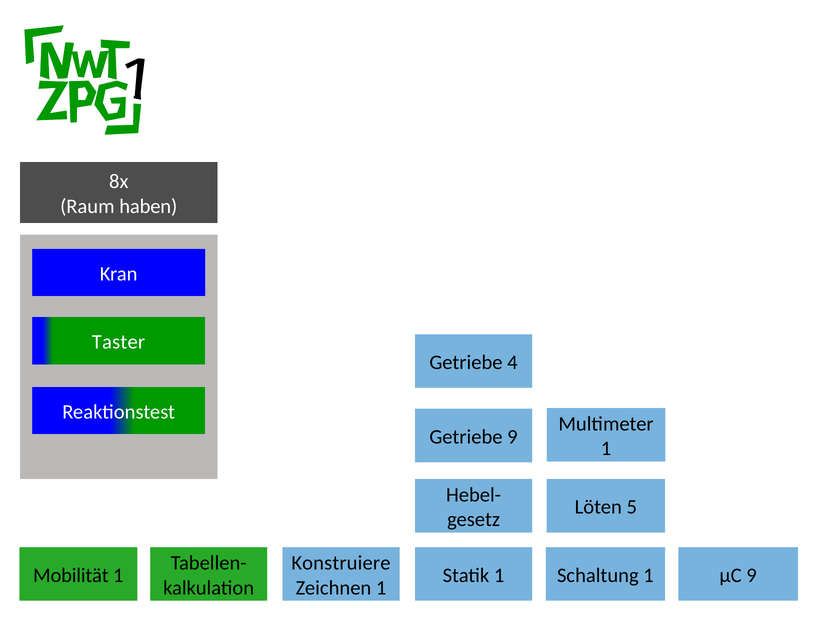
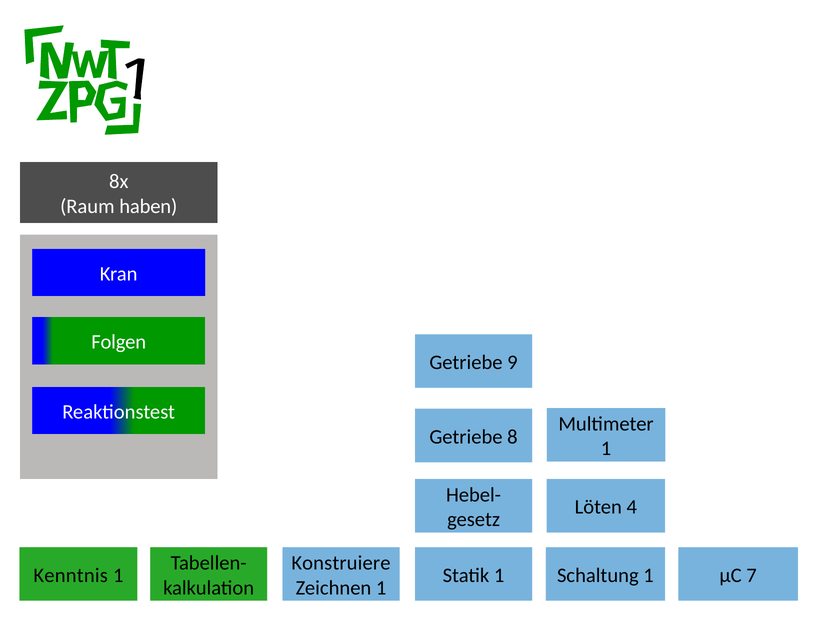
Taster: Taster -> Folgen
4: 4 -> 9
Getriebe 9: 9 -> 8
5: 5 -> 4
Mobilität: Mobilität -> Kenntnis
µC 9: 9 -> 7
